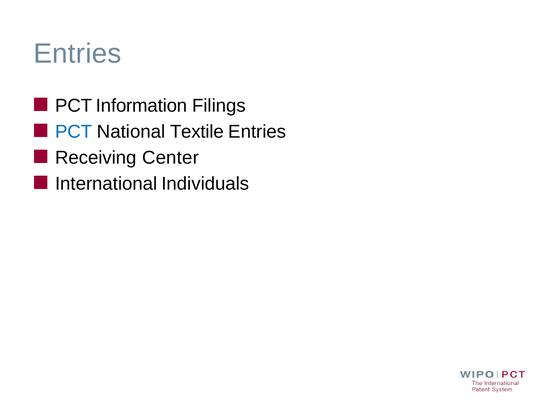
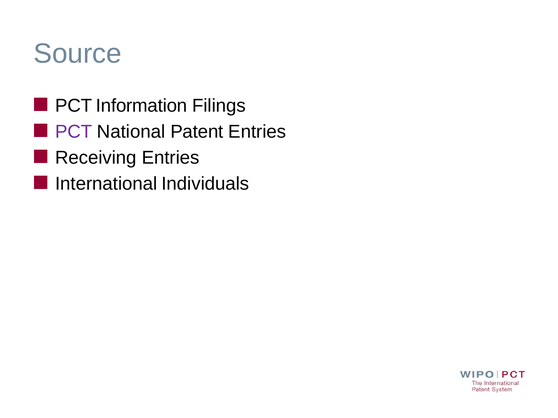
Entries at (77, 54): Entries -> Source
PCT at (74, 132) colour: blue -> purple
Textile: Textile -> Patent
Receiving Center: Center -> Entries
